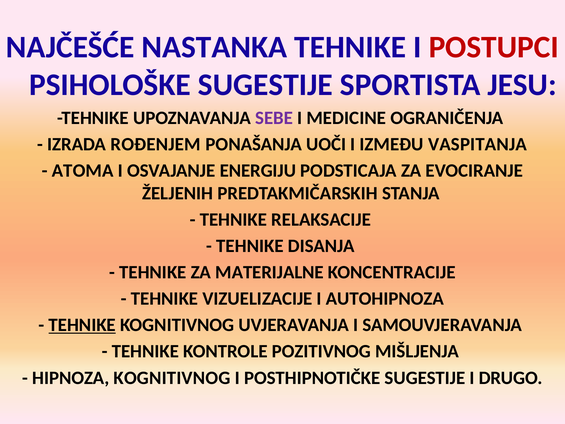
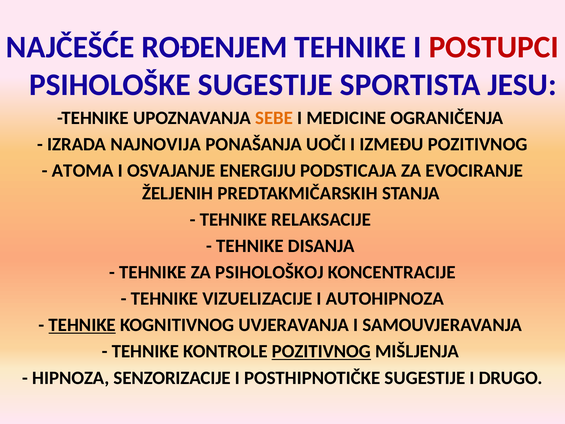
NASTANKA: NASTANKA -> ROĐENJEM
SEBE colour: purple -> orange
ROĐENJEM: ROĐENJEM -> NAJNOVIJA
IZMEĐU VASPITANJA: VASPITANJA -> POZITIVNOG
MATERIJALNE: MATERIJALNE -> PSIHOLOŠKOJ
POZITIVNOG at (321, 351) underline: none -> present
HIPNOZA KOGNITIVNOG: KOGNITIVNOG -> SENZORIZACIJE
